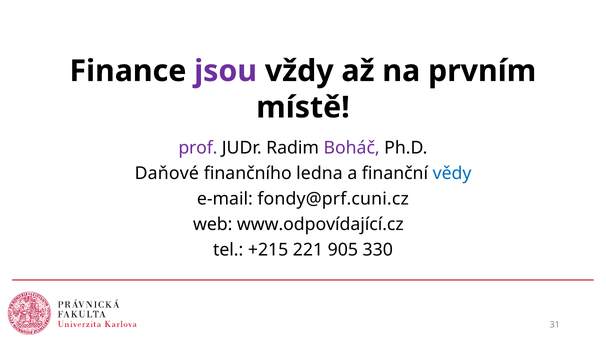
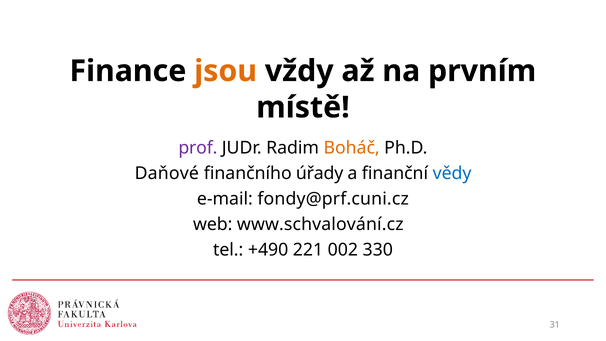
jsou colour: purple -> orange
Boháč colour: purple -> orange
ledna: ledna -> úřady
www.odpovídající.cz: www.odpovídající.cz -> www.schvalování.cz
+215: +215 -> +490
905: 905 -> 002
